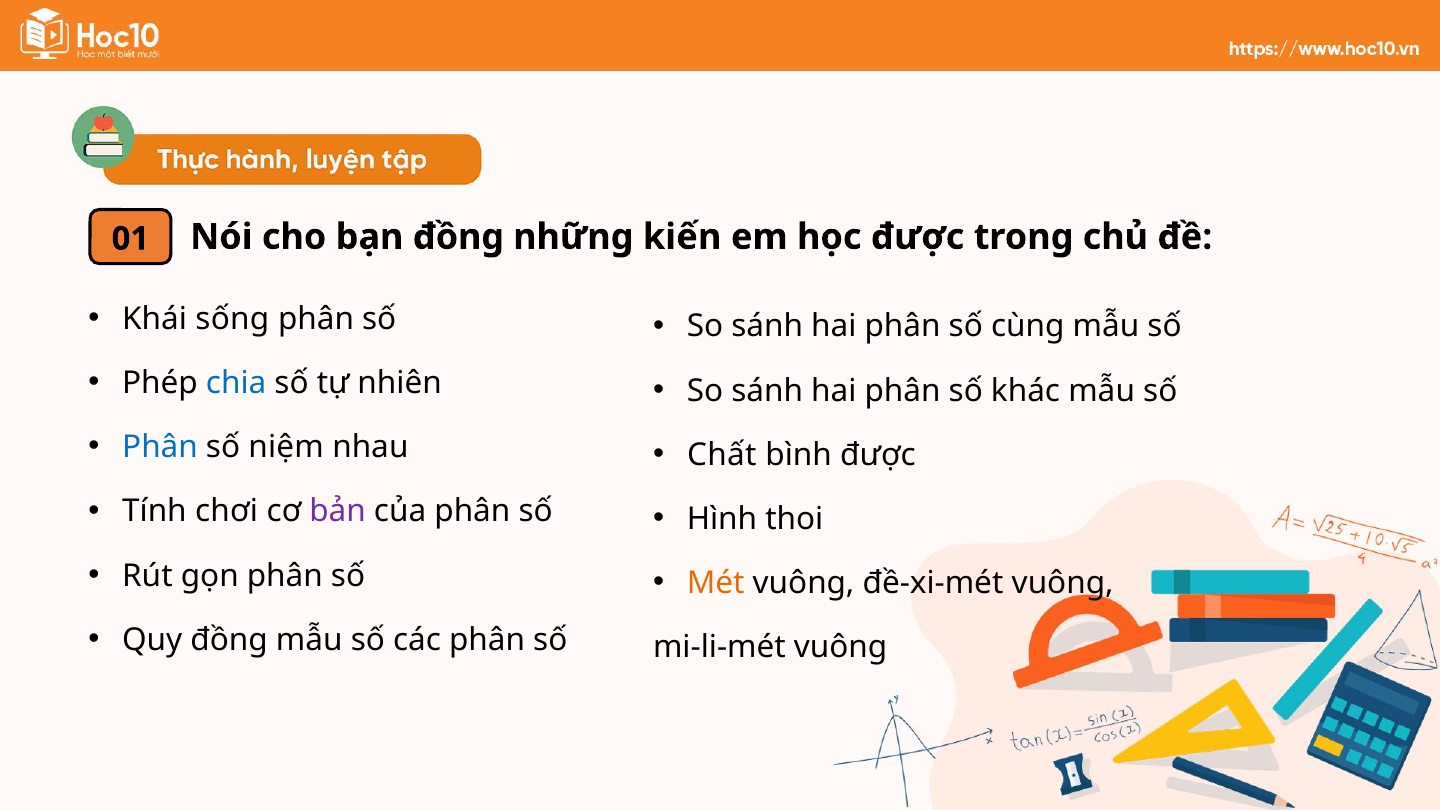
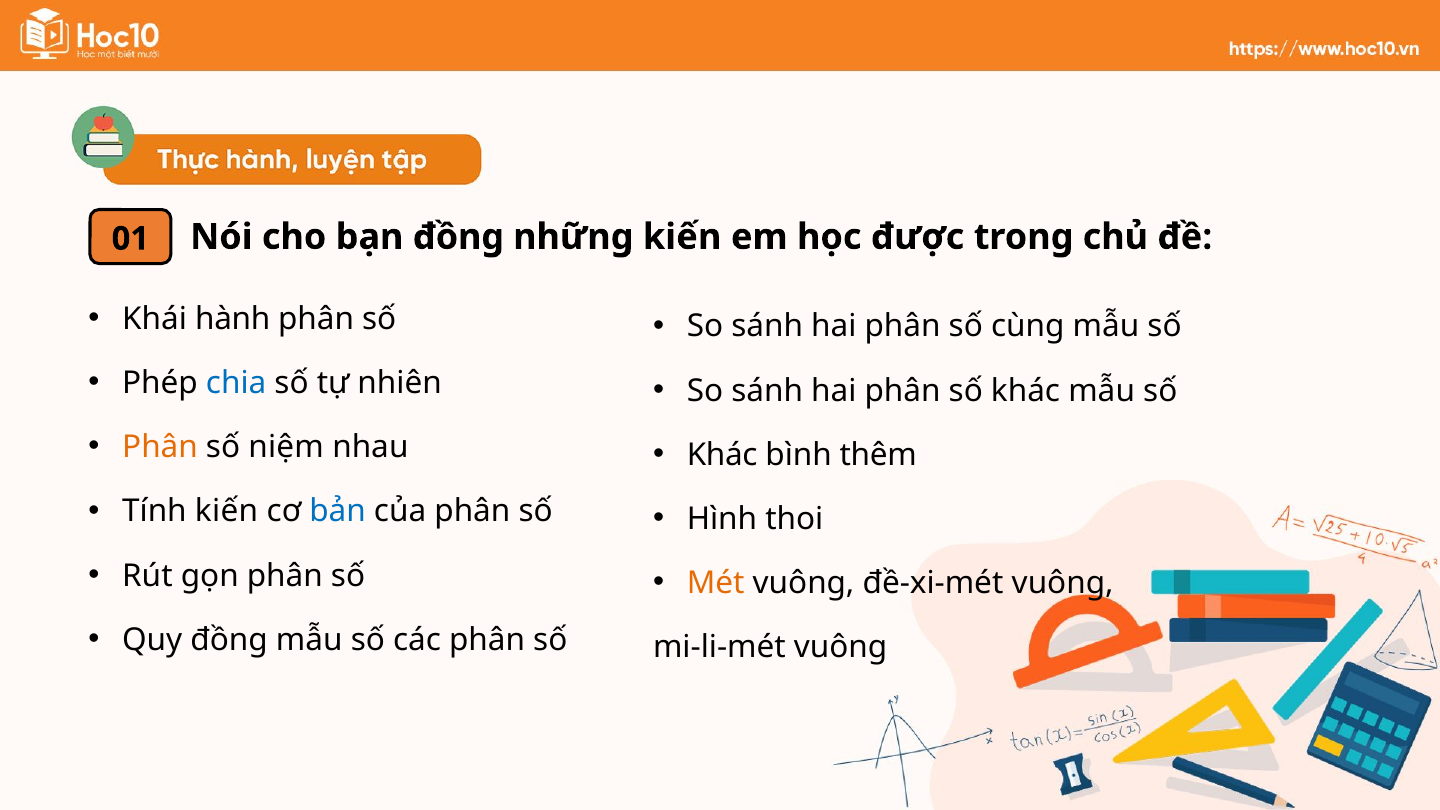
sống: sống -> hành
Phân at (160, 447) colour: blue -> orange
Chất at (722, 455): Chất -> Khác
bình được: được -> thêm
Tính chơi: chơi -> kiến
bản colour: purple -> blue
